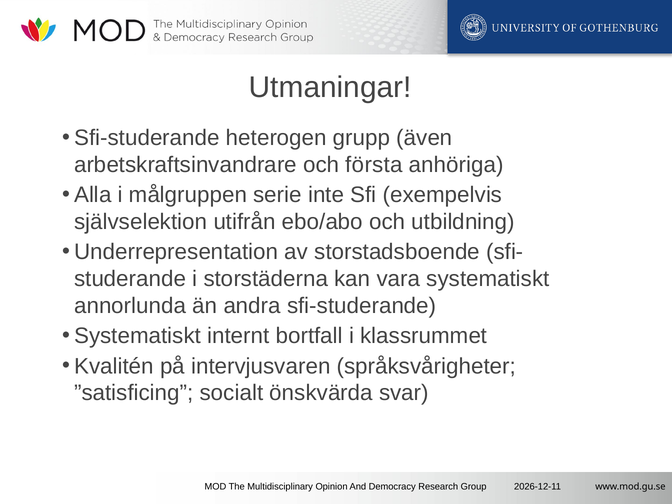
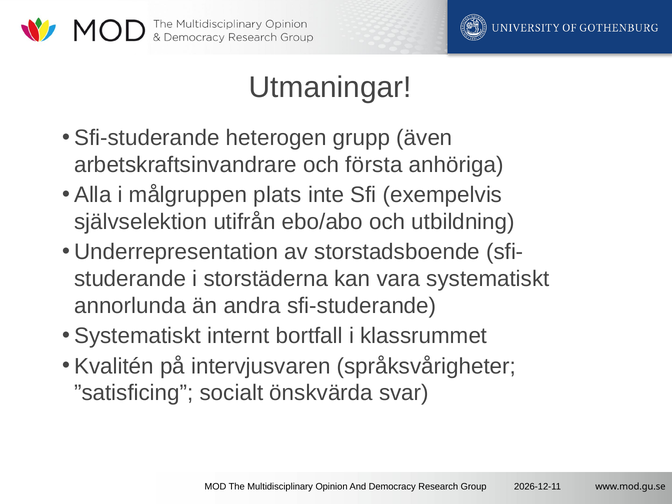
serie: serie -> plats
